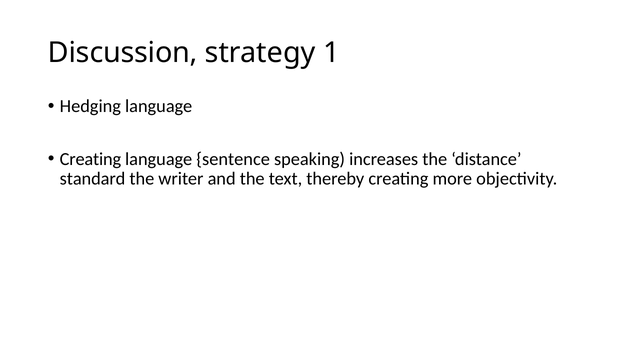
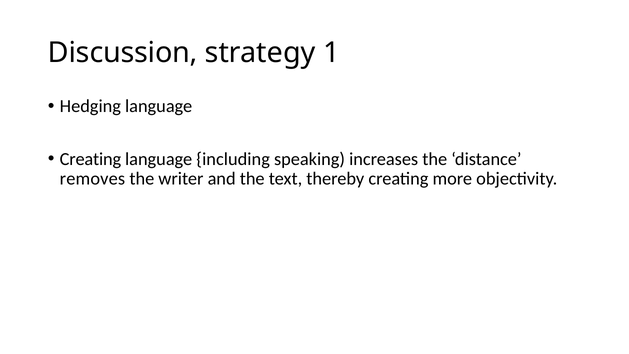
sentence: sentence -> including
standard: standard -> removes
